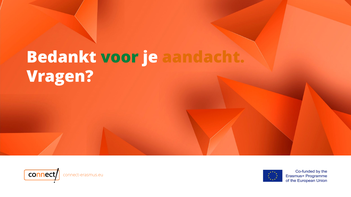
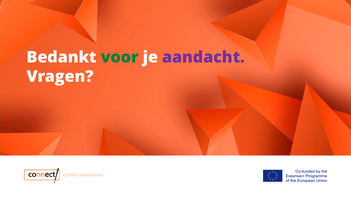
aandacht colour: orange -> purple
